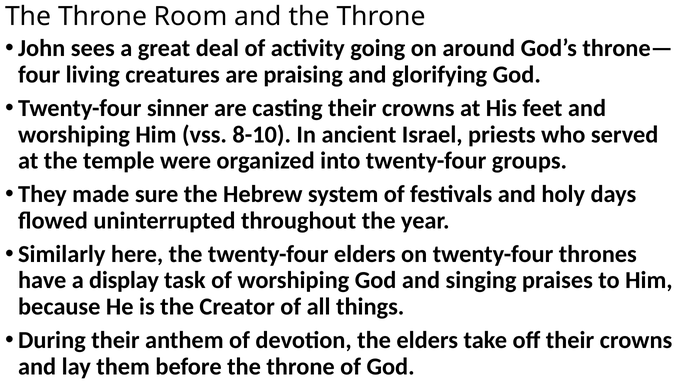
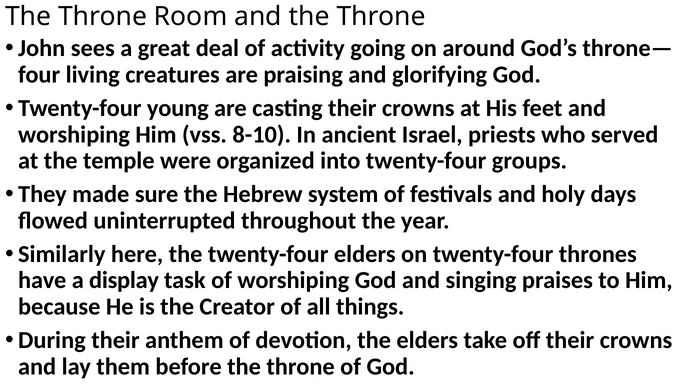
sinner: sinner -> young
